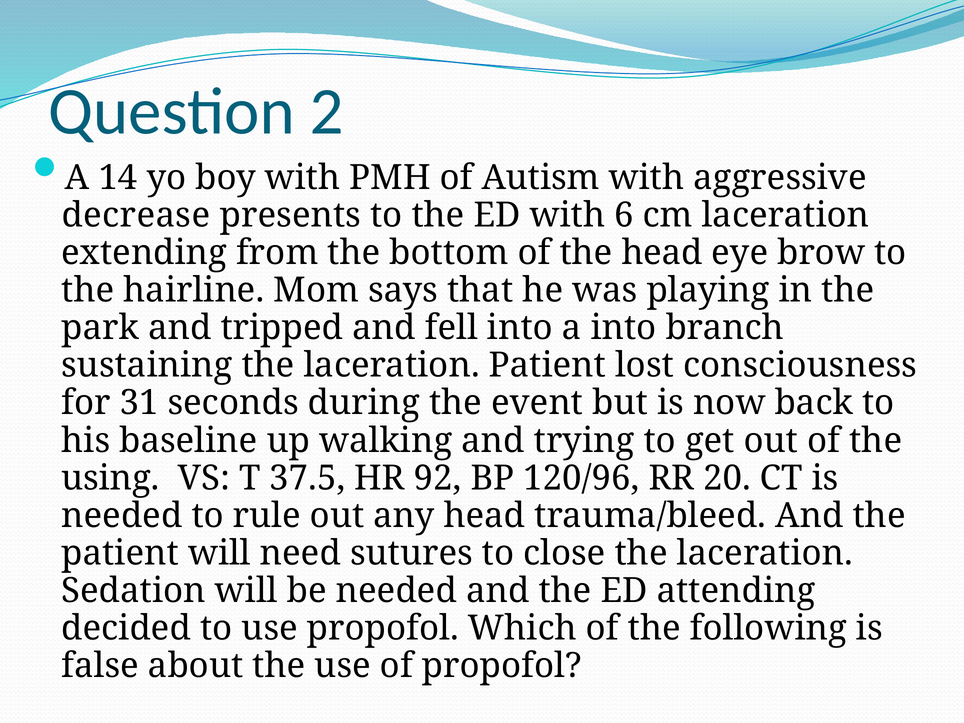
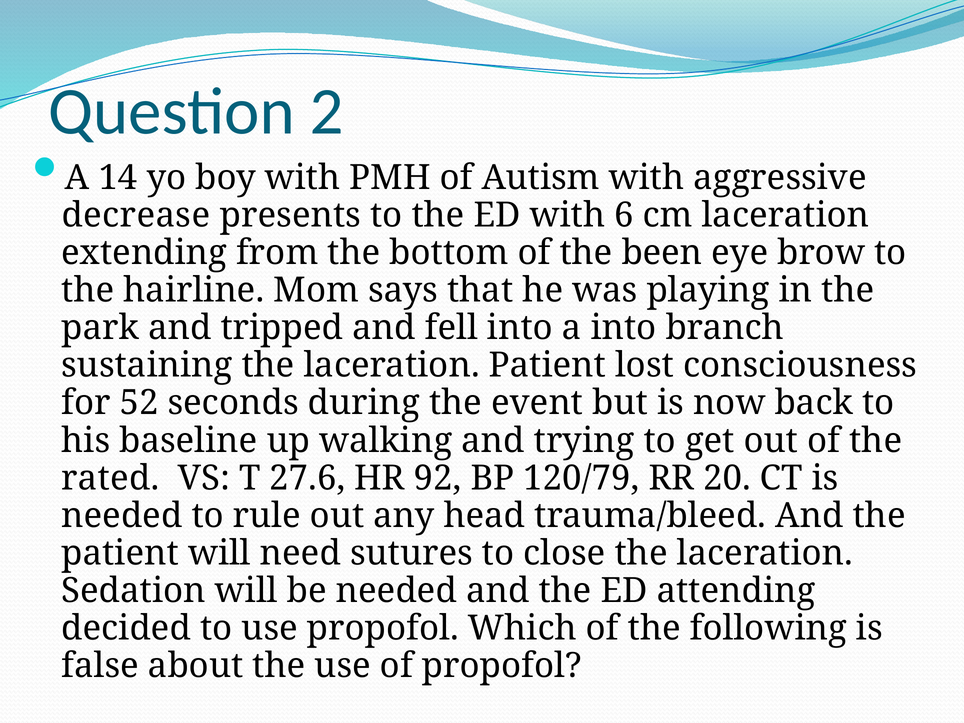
the head: head -> been
31: 31 -> 52
using: using -> rated
37.5: 37.5 -> 27.6
120/96: 120/96 -> 120/79
